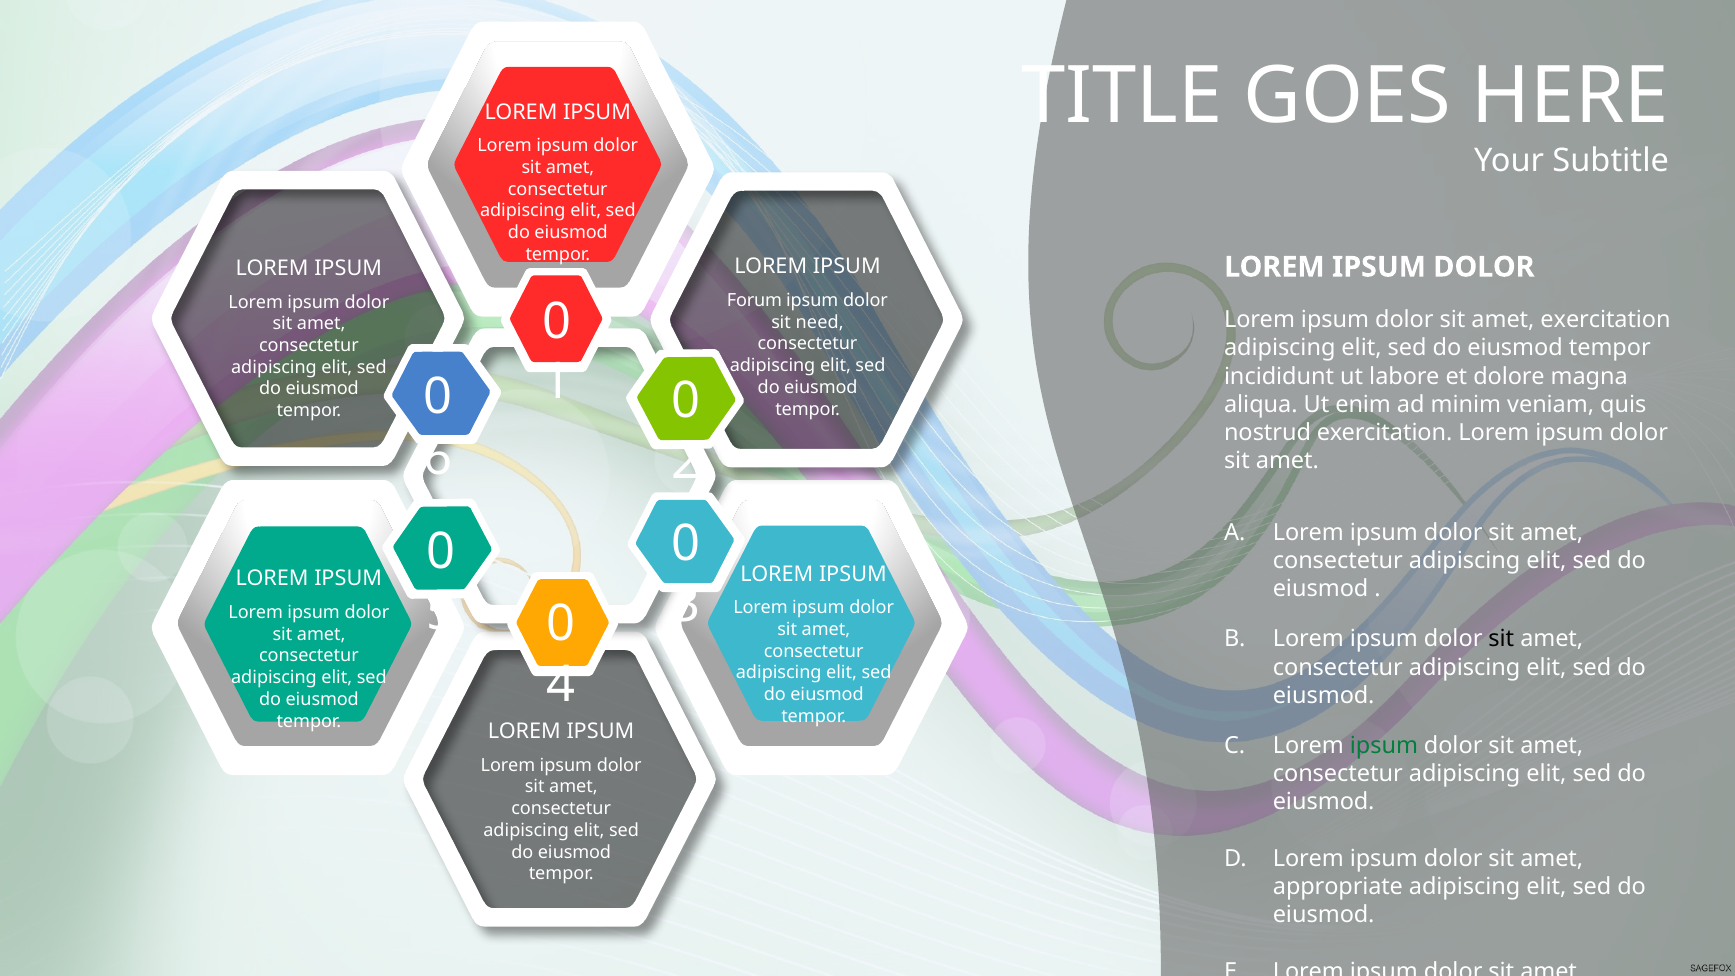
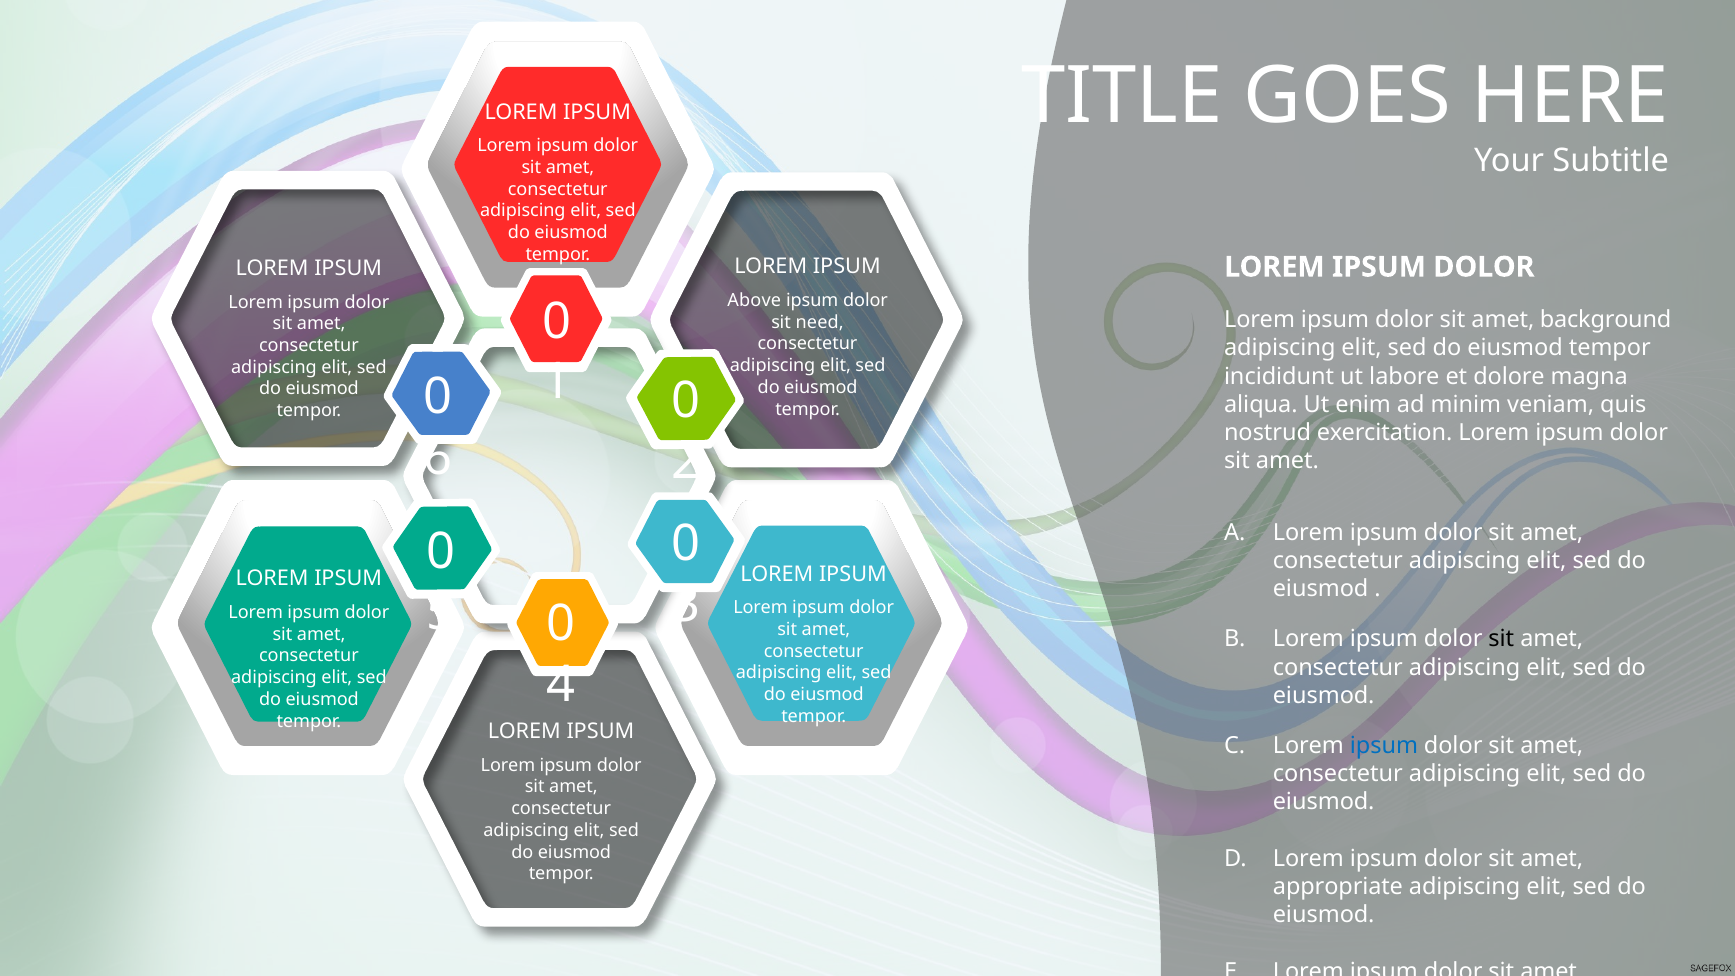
Forum: Forum -> Above
amet exercitation: exercitation -> background
ipsum at (1384, 745) colour: green -> blue
